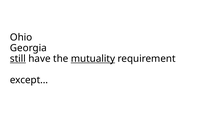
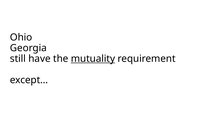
still underline: present -> none
